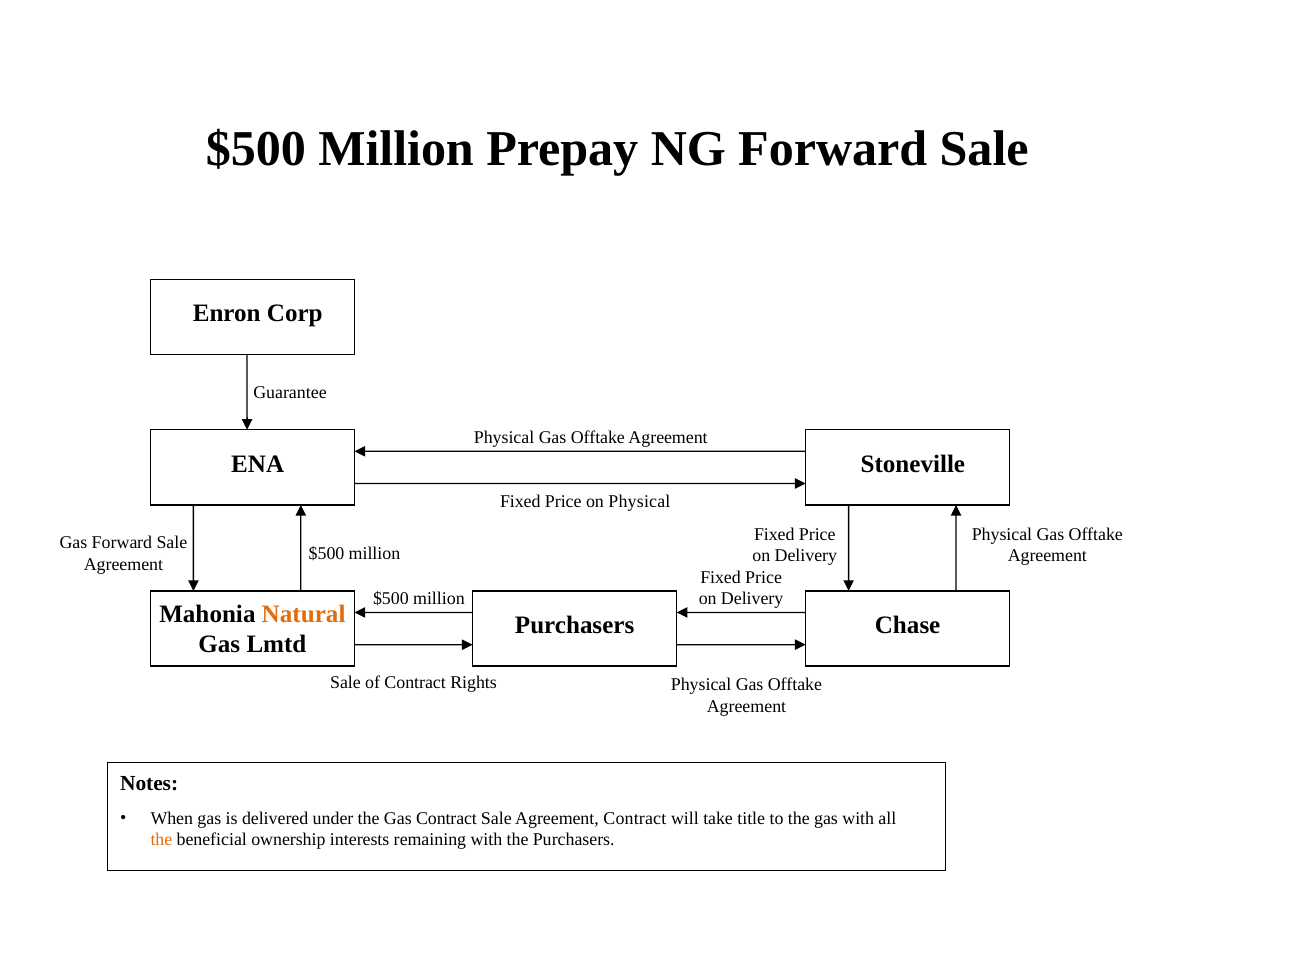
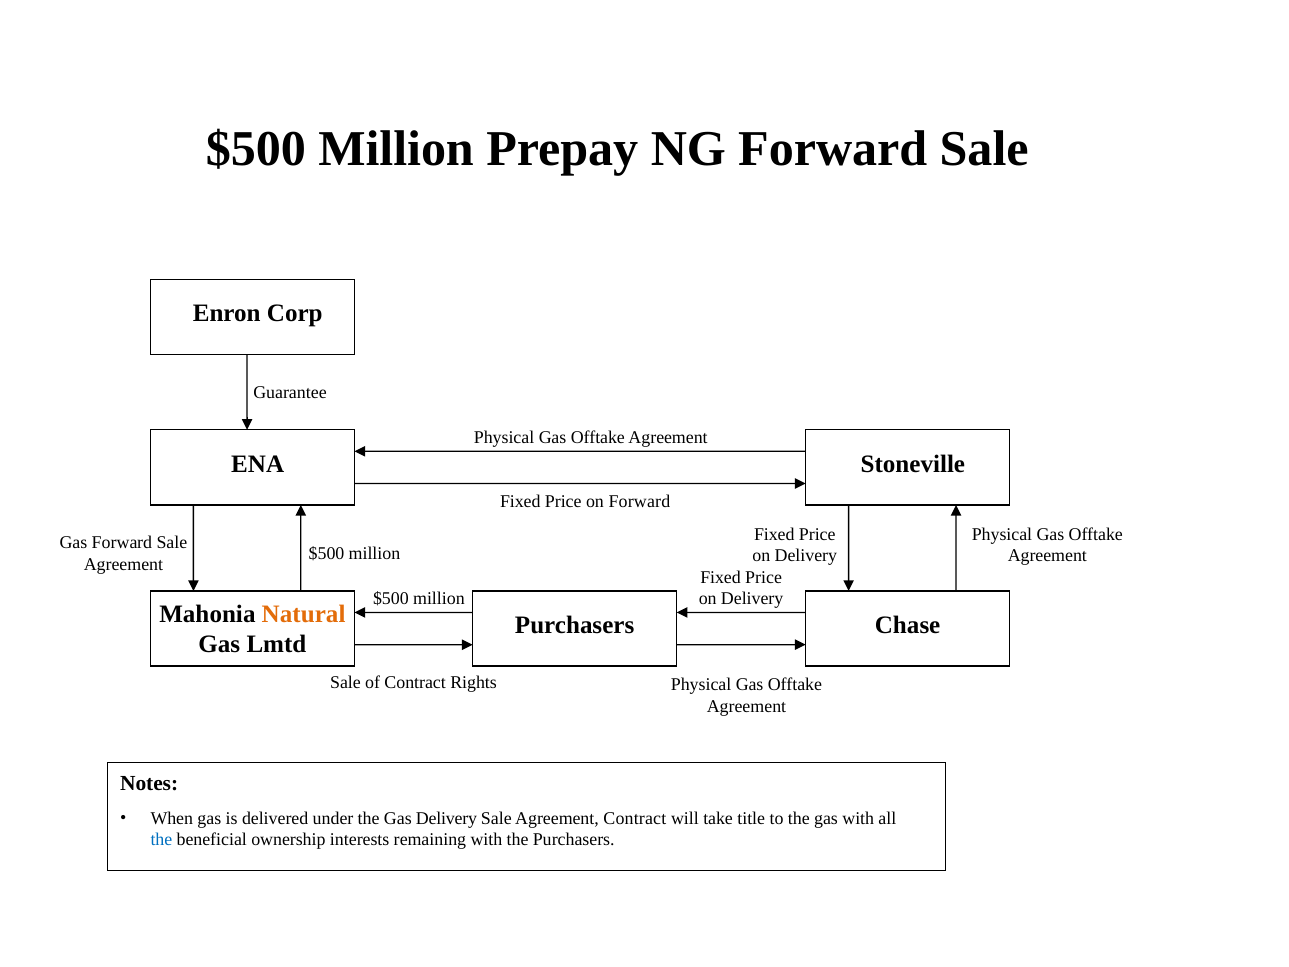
on Physical: Physical -> Forward
Gas Contract: Contract -> Delivery
the at (161, 840) colour: orange -> blue
